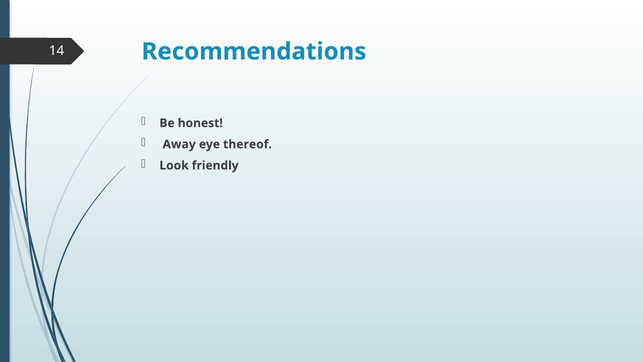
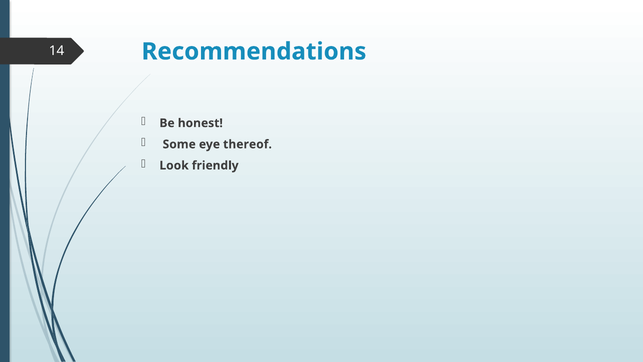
Away: Away -> Some
